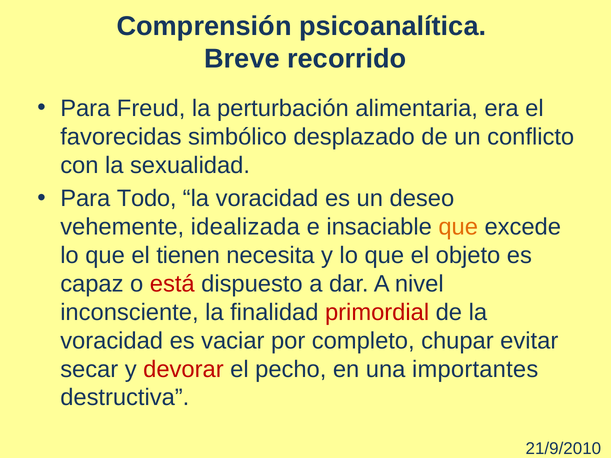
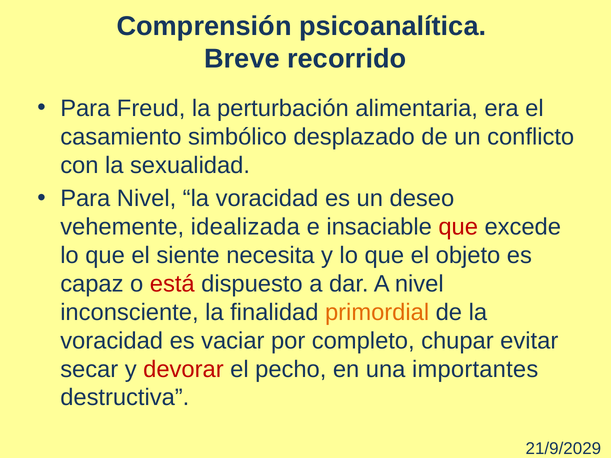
favorecidas: favorecidas -> casamiento
Para Todo: Todo -> Nivel
que at (458, 227) colour: orange -> red
tienen: tienen -> siente
primordial colour: red -> orange
21/9/2010: 21/9/2010 -> 21/9/2029
